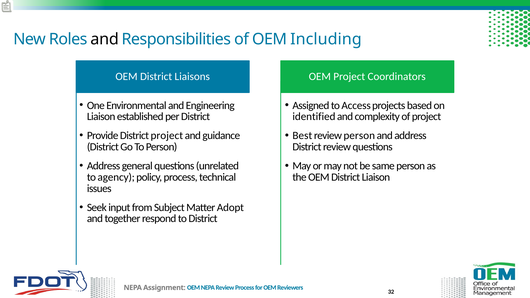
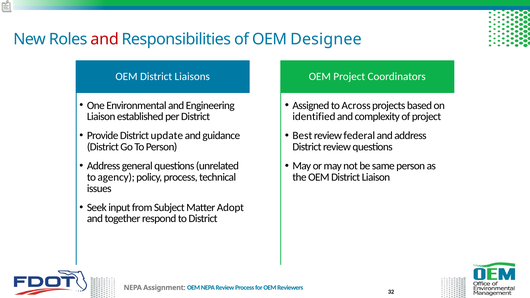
and at (105, 39) colour: black -> red
Including: Including -> Designee
Access: Access -> Across
review person: person -> federal
District project: project -> update
